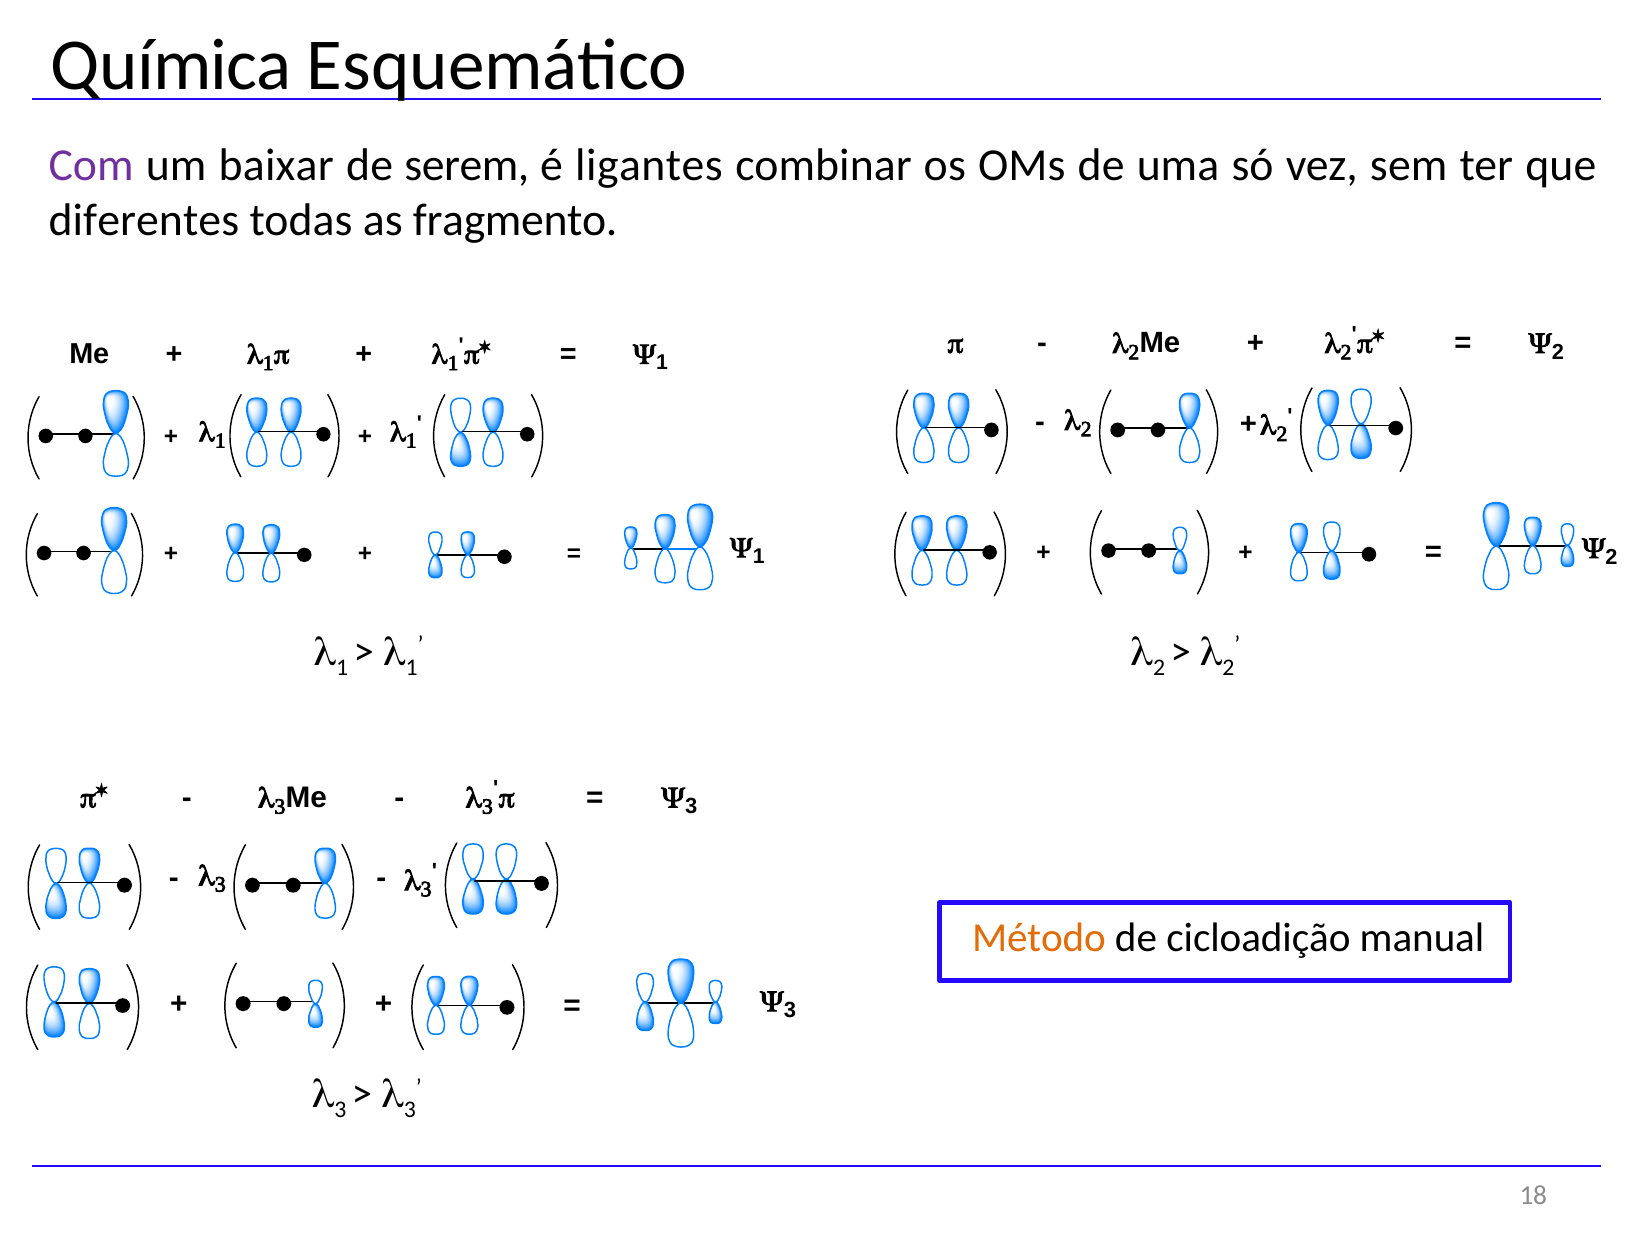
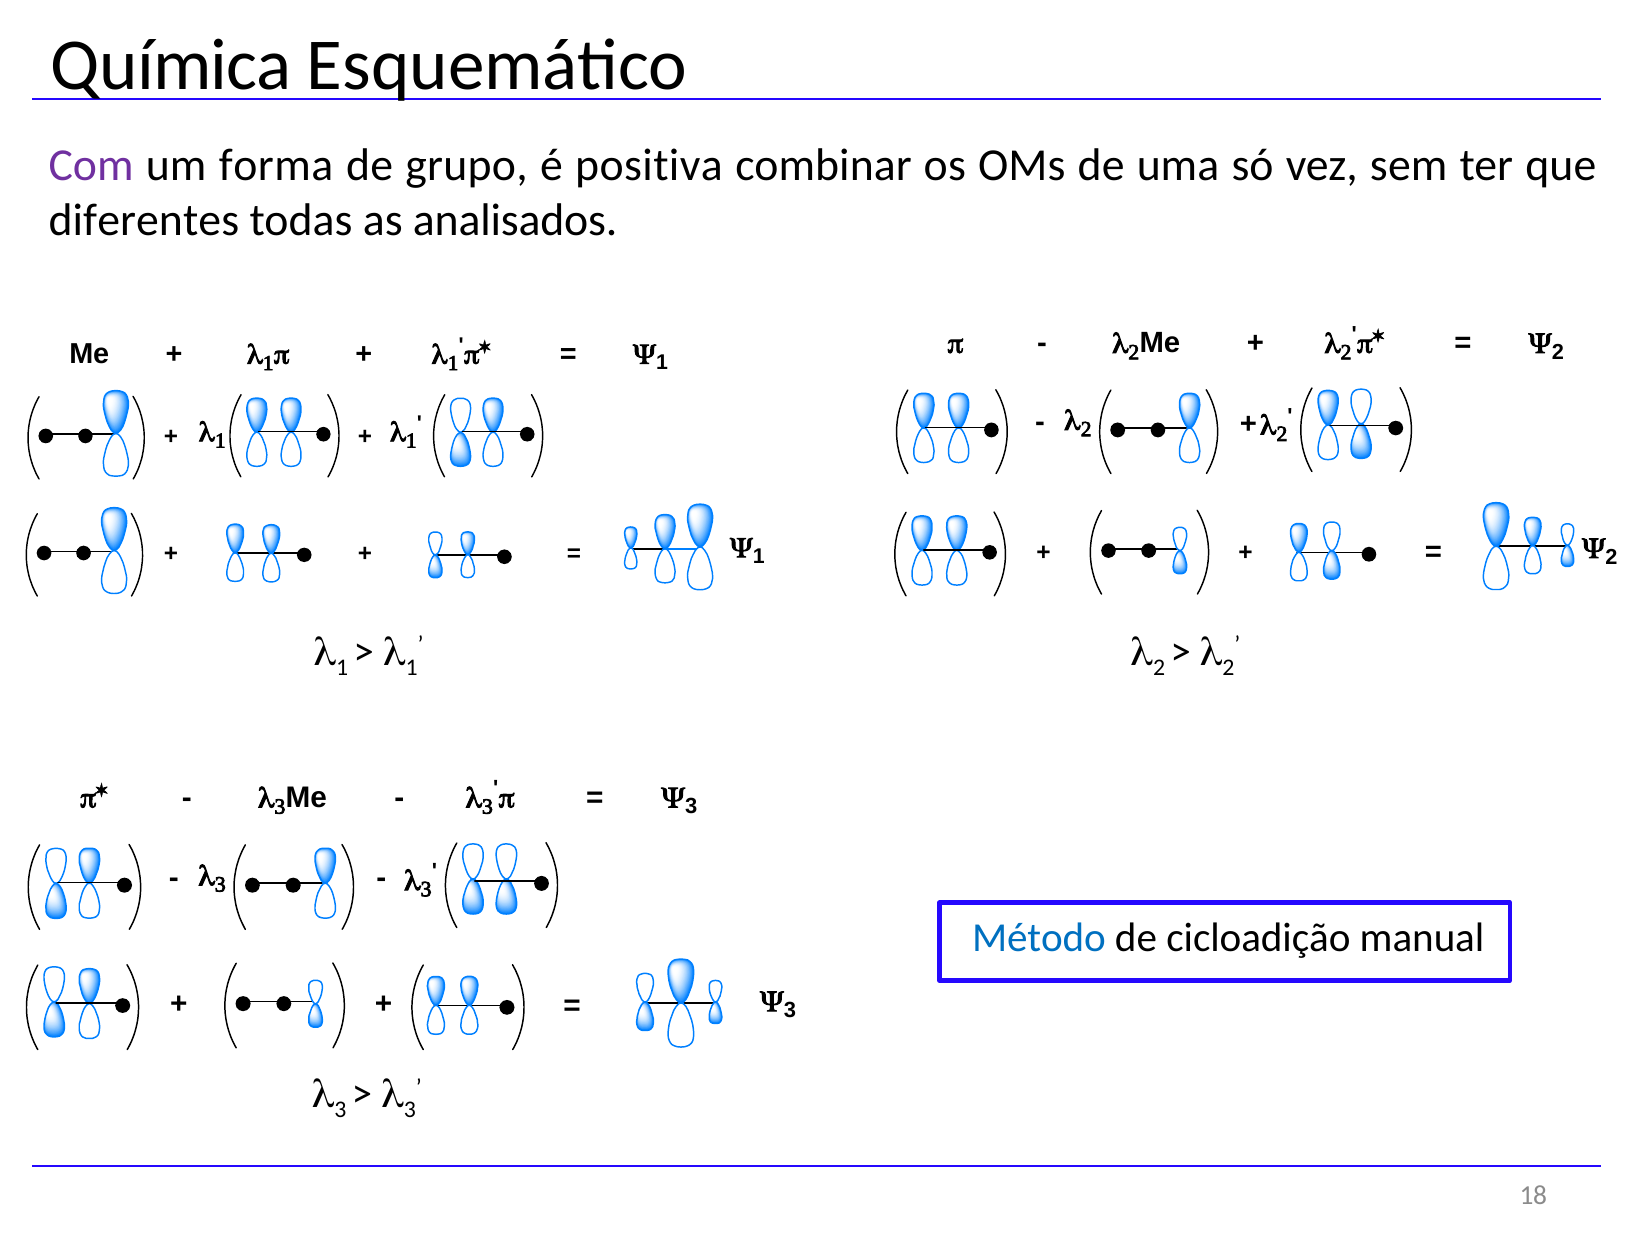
baixar: baixar -> forma
serem: serem -> grupo
ligantes: ligantes -> positiva
fragmento: fragmento -> analisados
Método colour: orange -> blue
